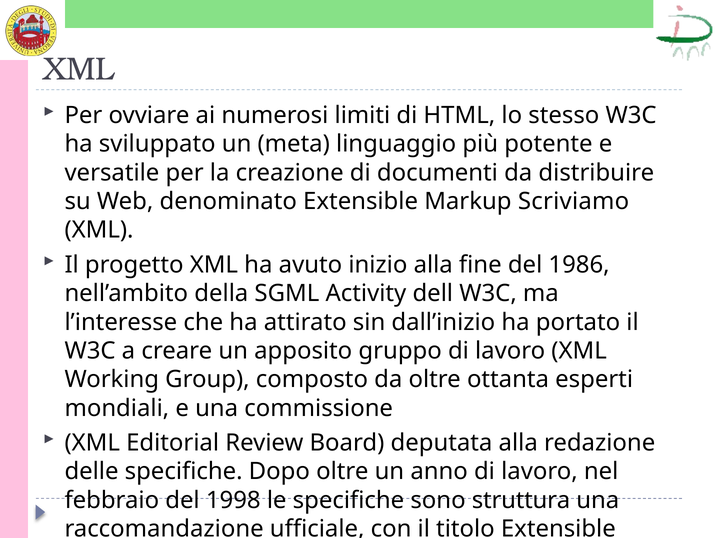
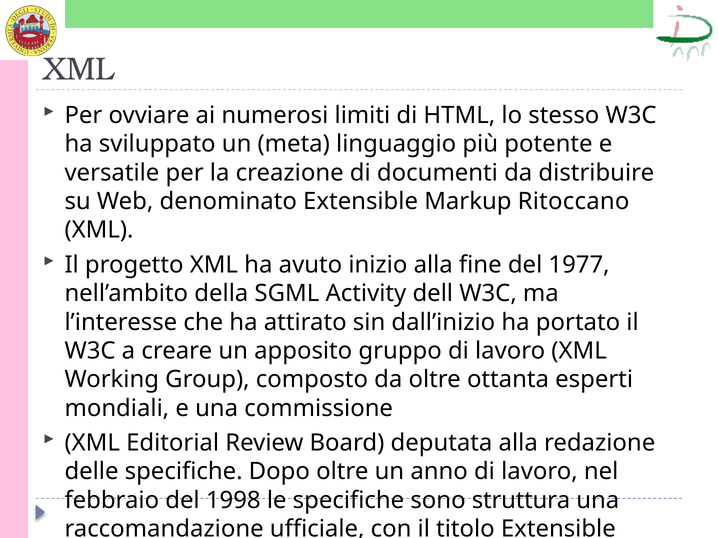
Scriviamo: Scriviamo -> Ritoccano
1986: 1986 -> 1977
